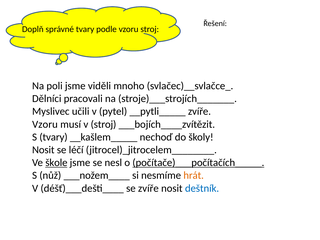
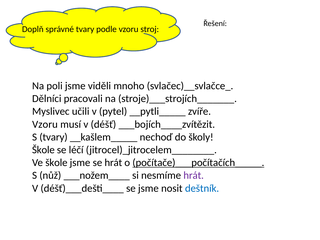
v stroj: stroj -> déšť
Nosit at (43, 150): Nosit -> Škole
škole at (56, 163) underline: present -> none
se nesl: nesl -> hrát
hrát at (194, 175) colour: orange -> purple
se zvíře: zvíře -> jsme
